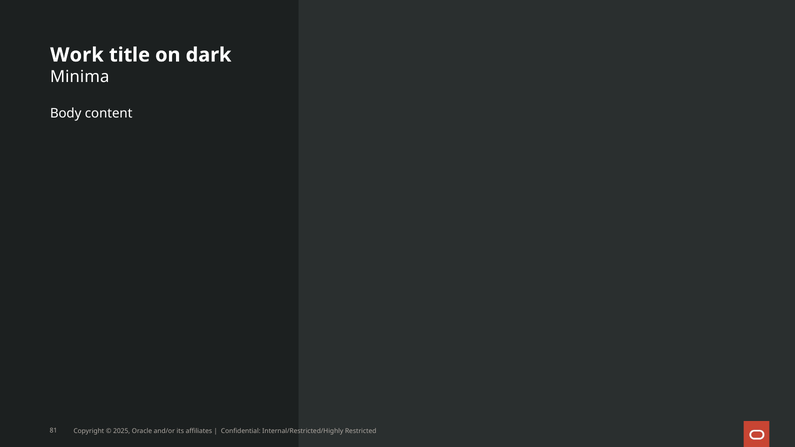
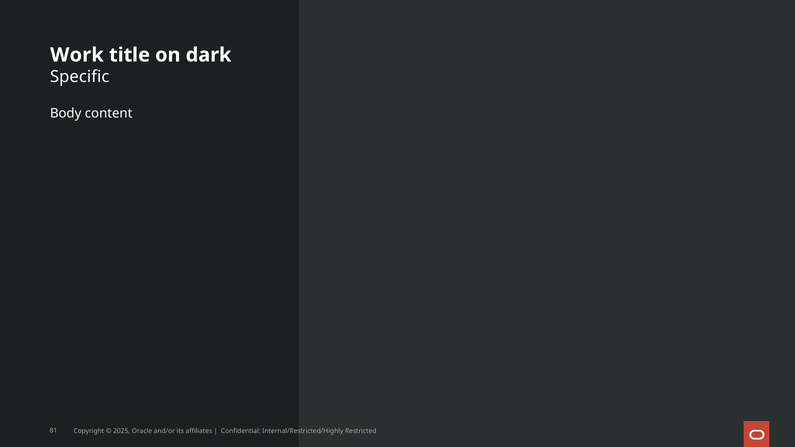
Minima: Minima -> Specific
